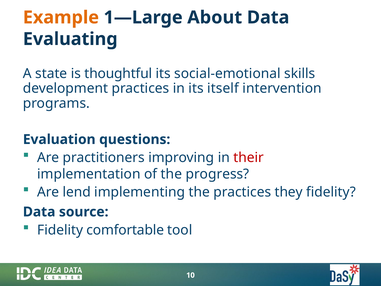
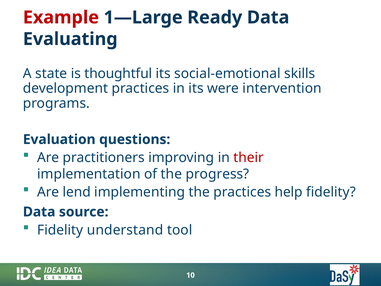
Example colour: orange -> red
About: About -> Ready
itself: itself -> were
they: they -> help
comfortable: comfortable -> understand
